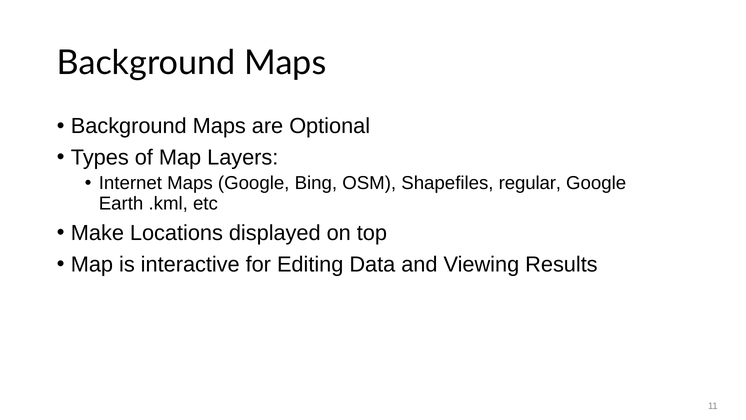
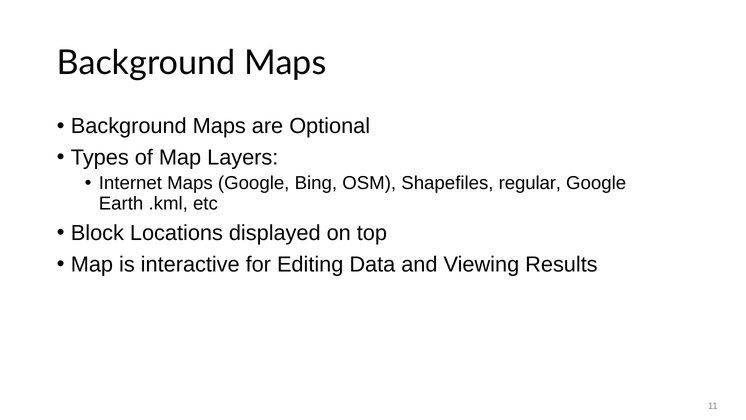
Make: Make -> Block
